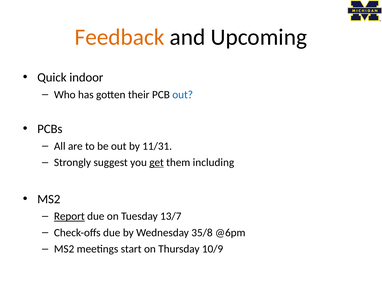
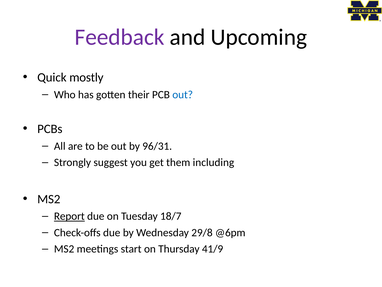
Feedback colour: orange -> purple
indoor: indoor -> mostly
11/31: 11/31 -> 96/31
get underline: present -> none
13/7: 13/7 -> 18/7
35/8: 35/8 -> 29/8
10/9: 10/9 -> 41/9
